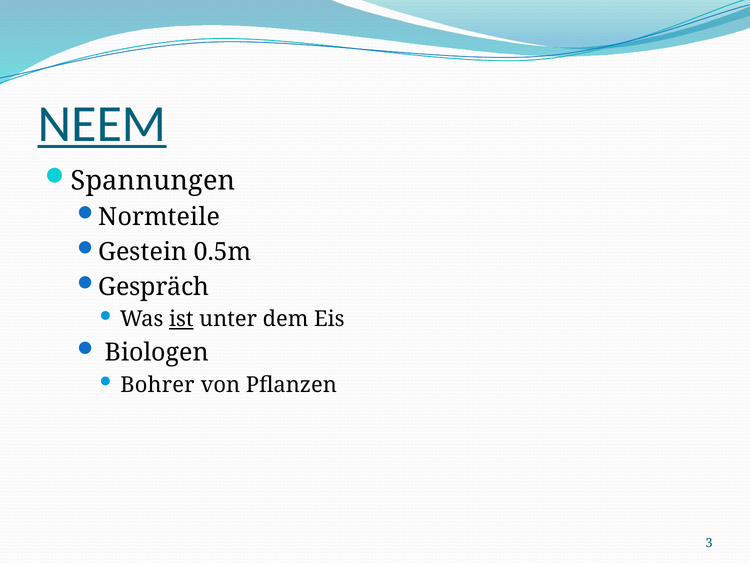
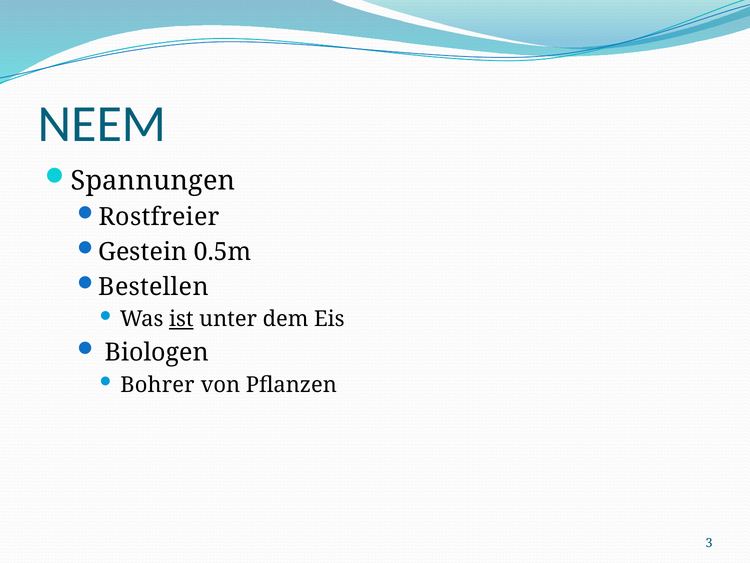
NEEM underline: present -> none
Normteile: Normteile -> Rostfreier
Gespräch: Gespräch -> Bestellen
